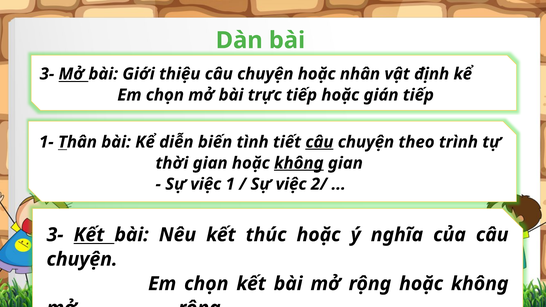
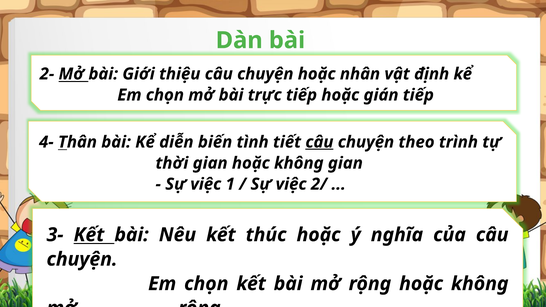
3- at (47, 74): 3- -> 2-
1-: 1- -> 4-
không at (299, 163) underline: present -> none
